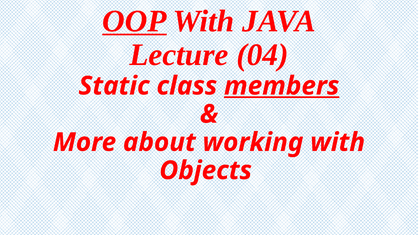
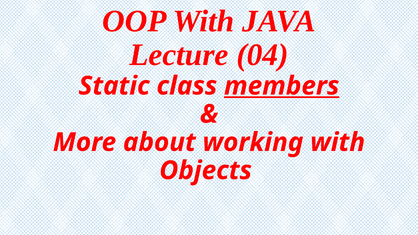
OOP underline: present -> none
